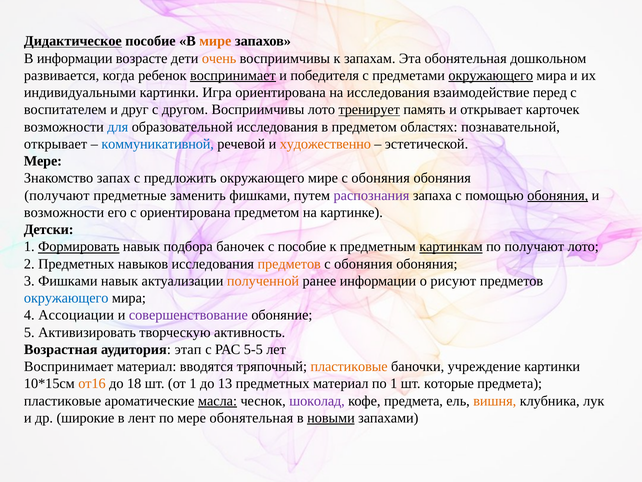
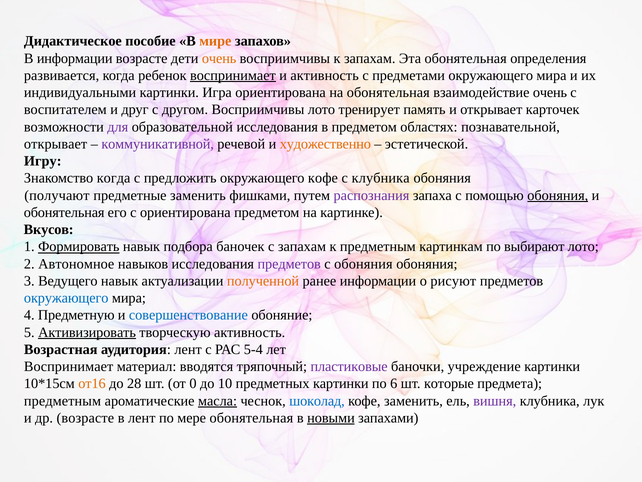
Дидактическое underline: present -> none
дошкольном: дошкольном -> определения
и победителя: победителя -> активность
окружающего at (491, 75) underline: present -> none
на исследования: исследования -> обонятельная
взаимодействие перед: перед -> очень
тренирует underline: present -> none
для colour: blue -> purple
коммуникативной colour: blue -> purple
Мере at (43, 161): Мере -> Игру
Знакомство запах: запах -> когда
окружающего мире: мире -> кофе
обоняния at (381, 178): обоняния -> клубника
возможности at (64, 212): возможности -> обонятельная
Детски: Детски -> Вкусов
с пособие: пособие -> запахам
картинкам underline: present -> none
по получают: получают -> выбирают
2 Предметных: Предметных -> Автономное
предметов at (289, 264) colour: orange -> purple
3 Фишками: Фишками -> Ведущего
Ассоциации: Ассоциации -> Предметную
совершенствование colour: purple -> blue
Активизировать underline: none -> present
аудитория этап: этап -> лент
5-5: 5-5 -> 5-4
пластиковые at (349, 366) colour: orange -> purple
18: 18 -> 28
от 1: 1 -> 0
13: 13 -> 10
предметных материал: материал -> картинки
по 1: 1 -> 6
пластиковые at (63, 400): пластиковые -> предметным
шоколад colour: purple -> blue
кофе предмета: предмета -> заменить
вишня colour: orange -> purple
др широкие: широкие -> возрасте
